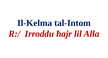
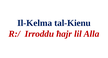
tal-Intom: tal-Intom -> tal-Kienu
